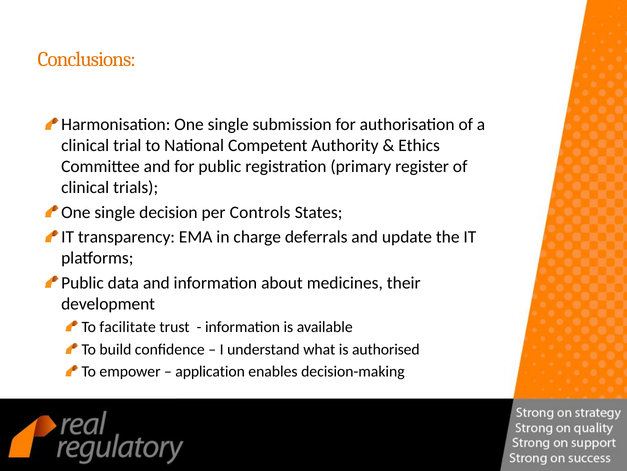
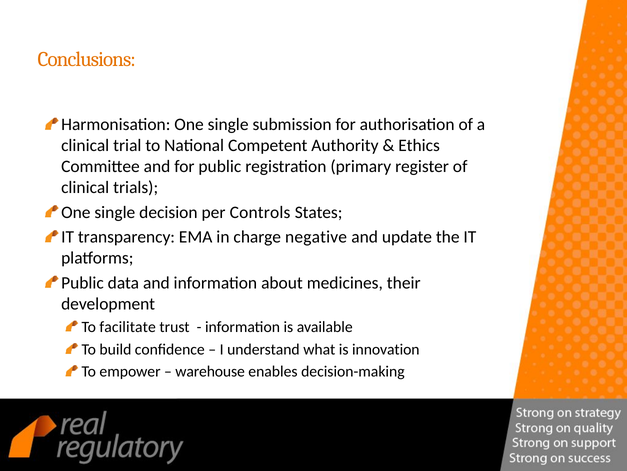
deferrals: deferrals -> negative
authorised: authorised -> innovation
application: application -> warehouse
